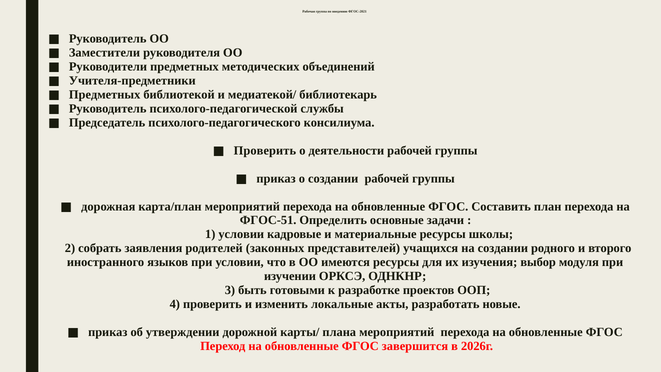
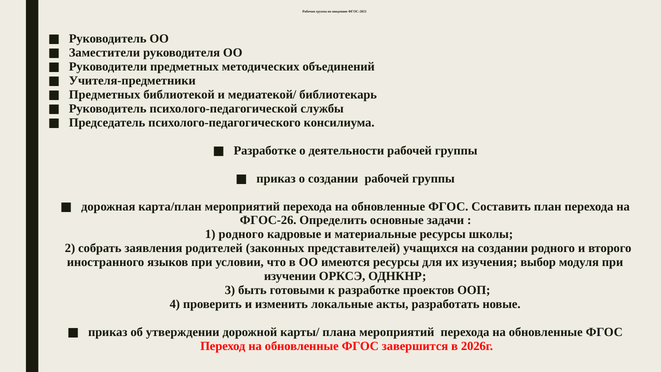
Проверить at (265, 150): Проверить -> Разработке
ФГОС-51: ФГОС-51 -> ФГОС-26
1 условии: условии -> родного
